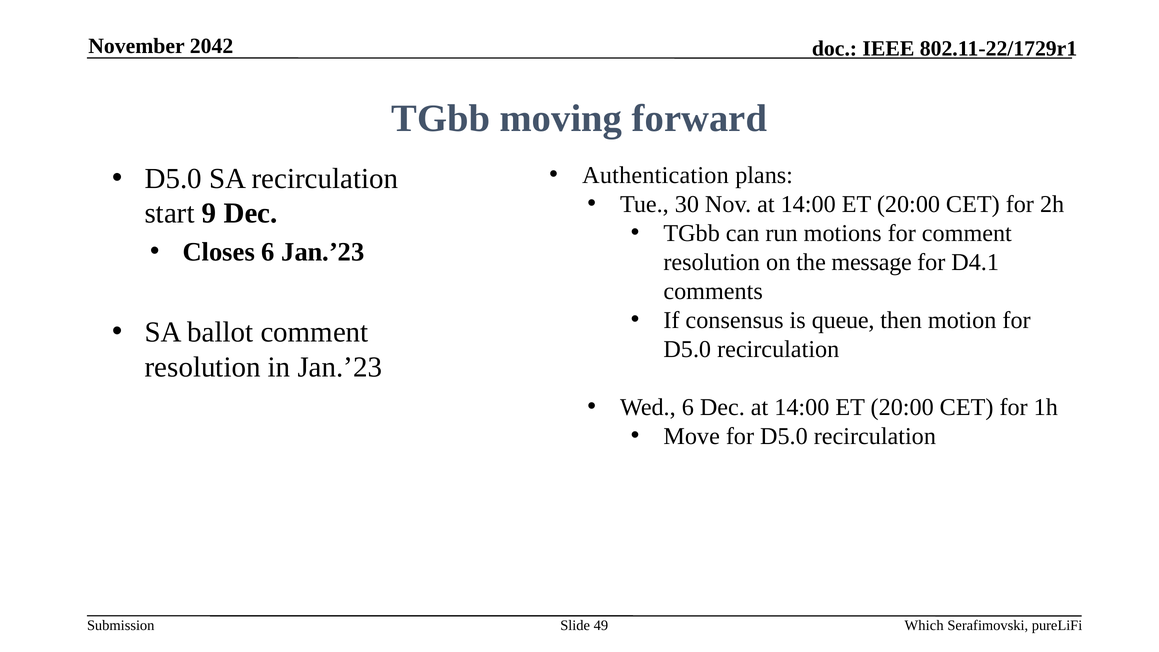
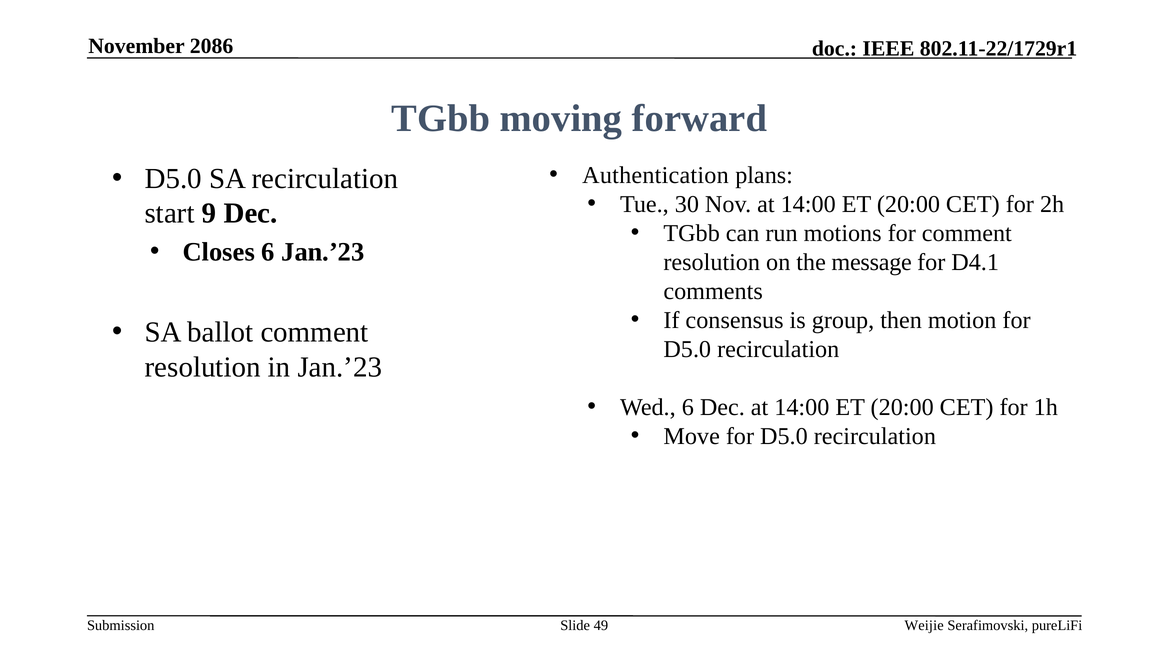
2042: 2042 -> 2086
queue: queue -> group
Which: Which -> Weijie
